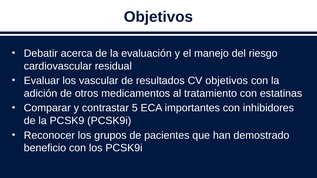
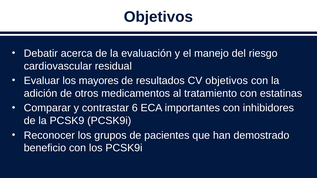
vascular: vascular -> mayores
5: 5 -> 6
